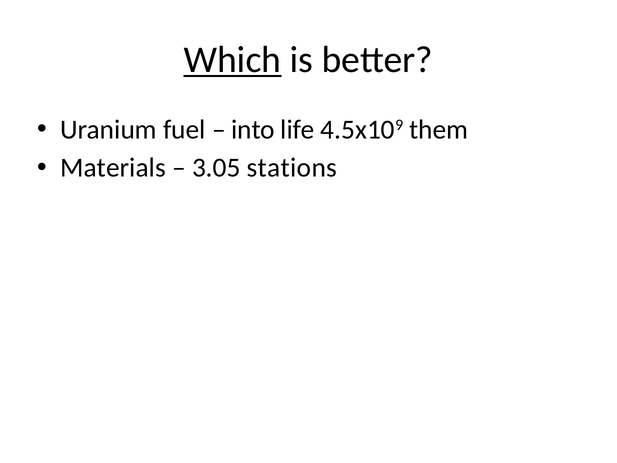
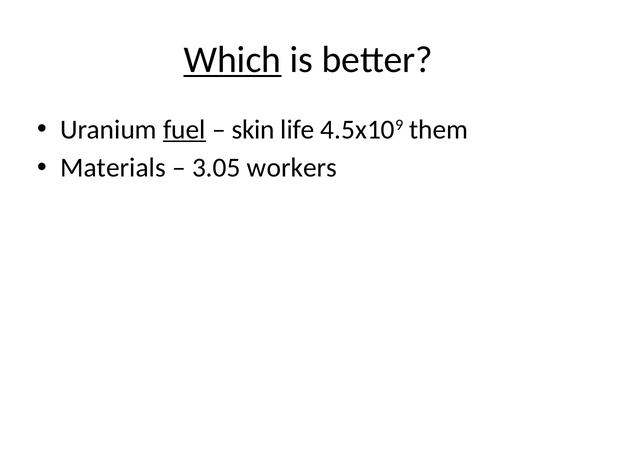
fuel underline: none -> present
into: into -> skin
stations: stations -> workers
